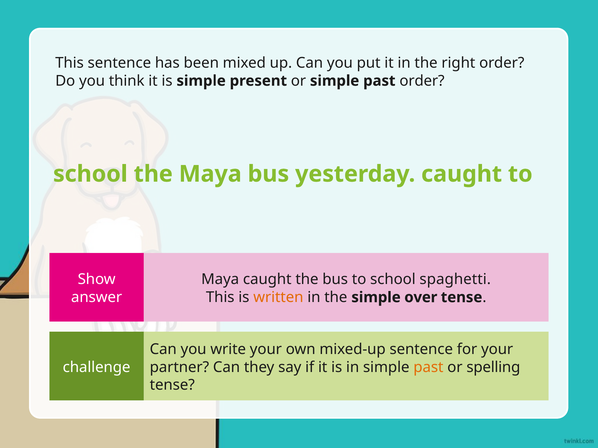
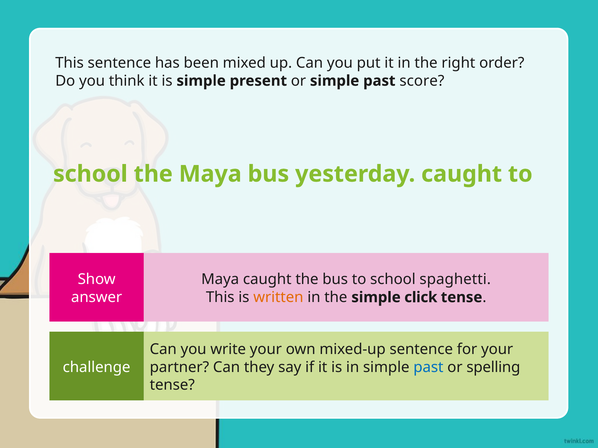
past order: order -> score
over: over -> click
past at (428, 367) colour: orange -> blue
